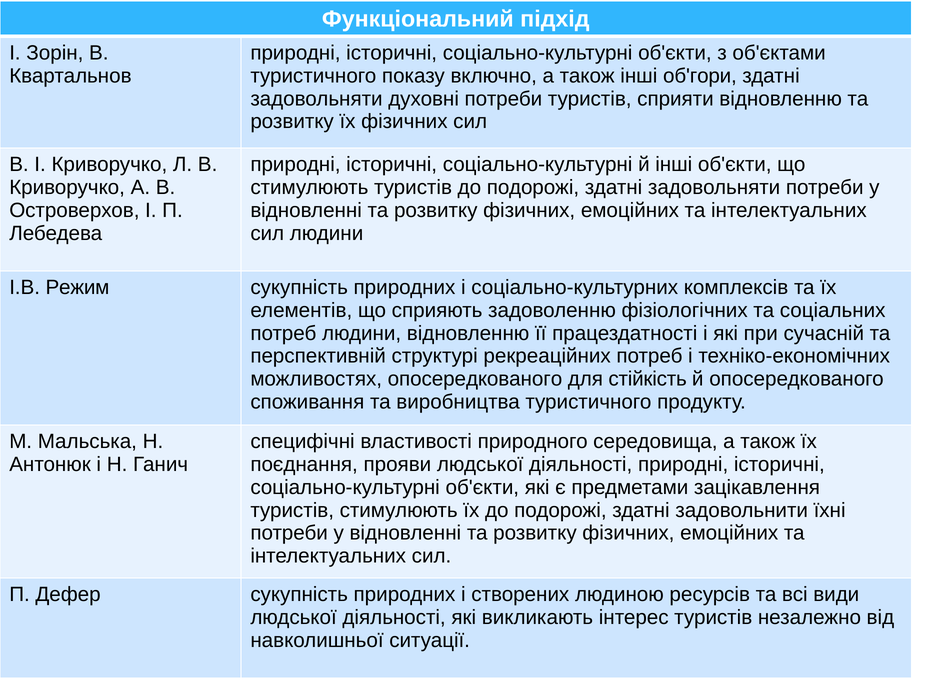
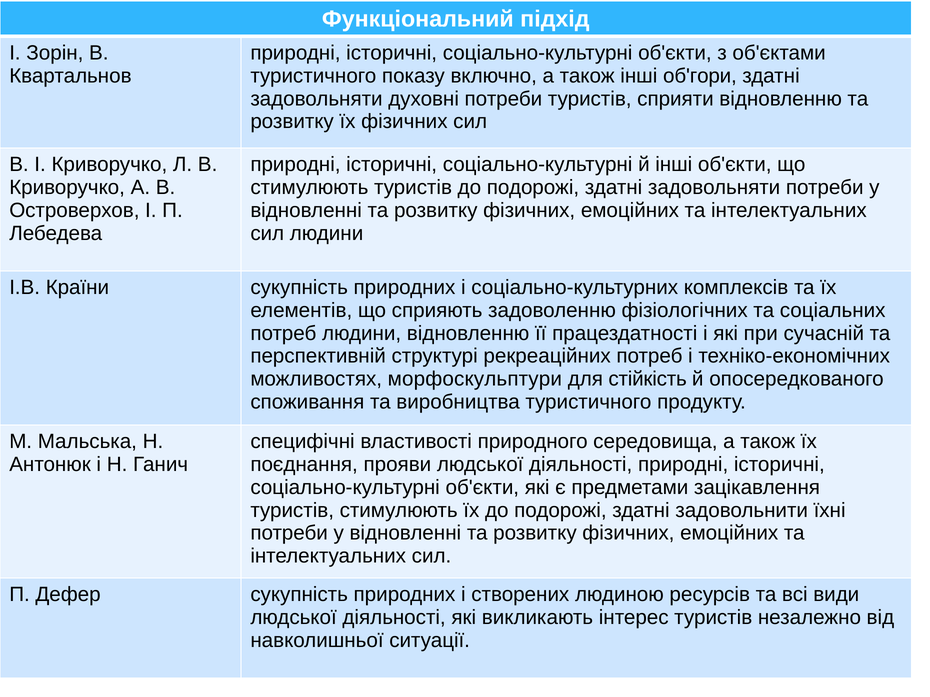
Режим: Режим -> Країни
можливостях опосередкованого: опосередкованого -> морфоскульптури
